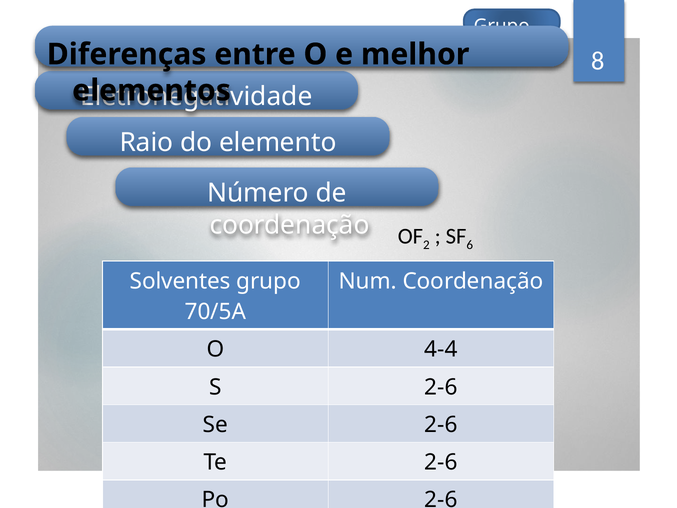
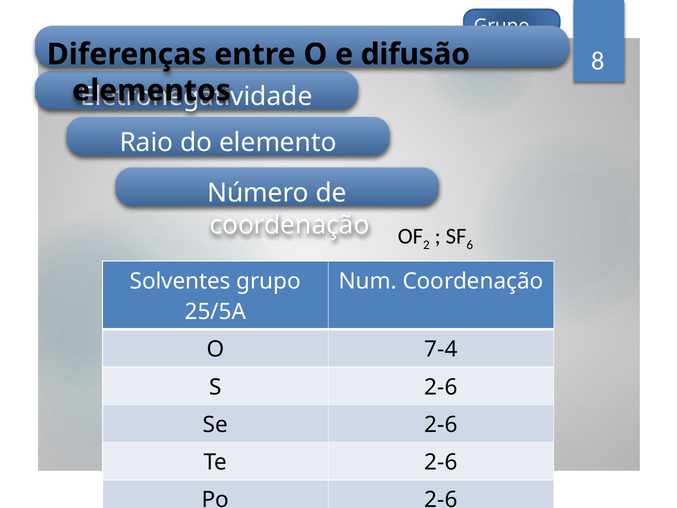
melhor: melhor -> difusão
70/5A: 70/5A -> 25/5A
4-4: 4-4 -> 7-4
